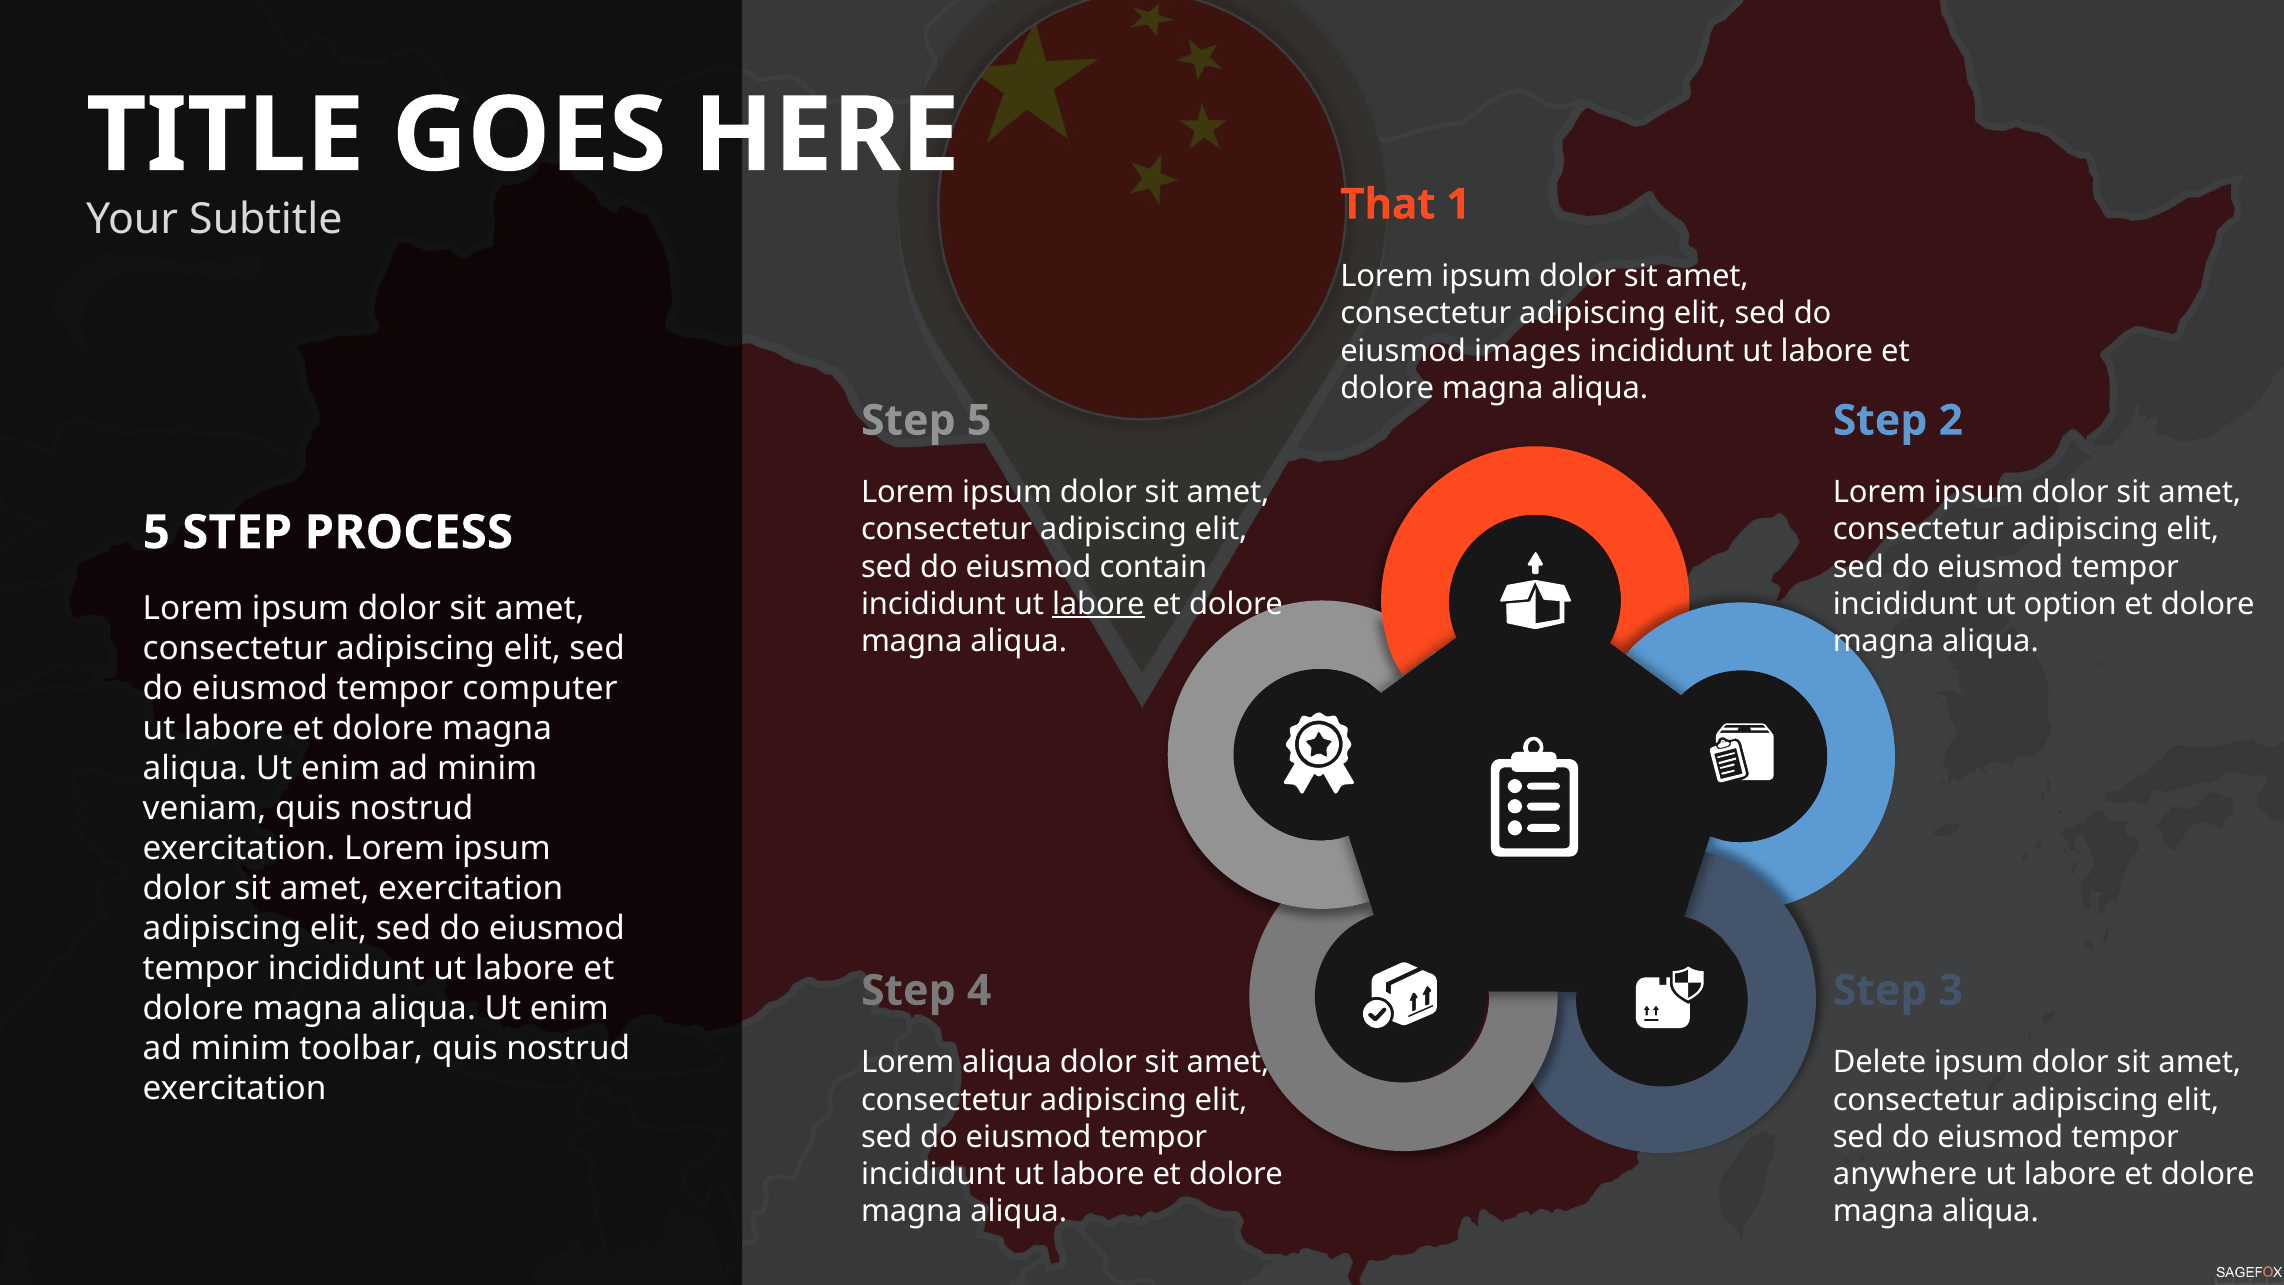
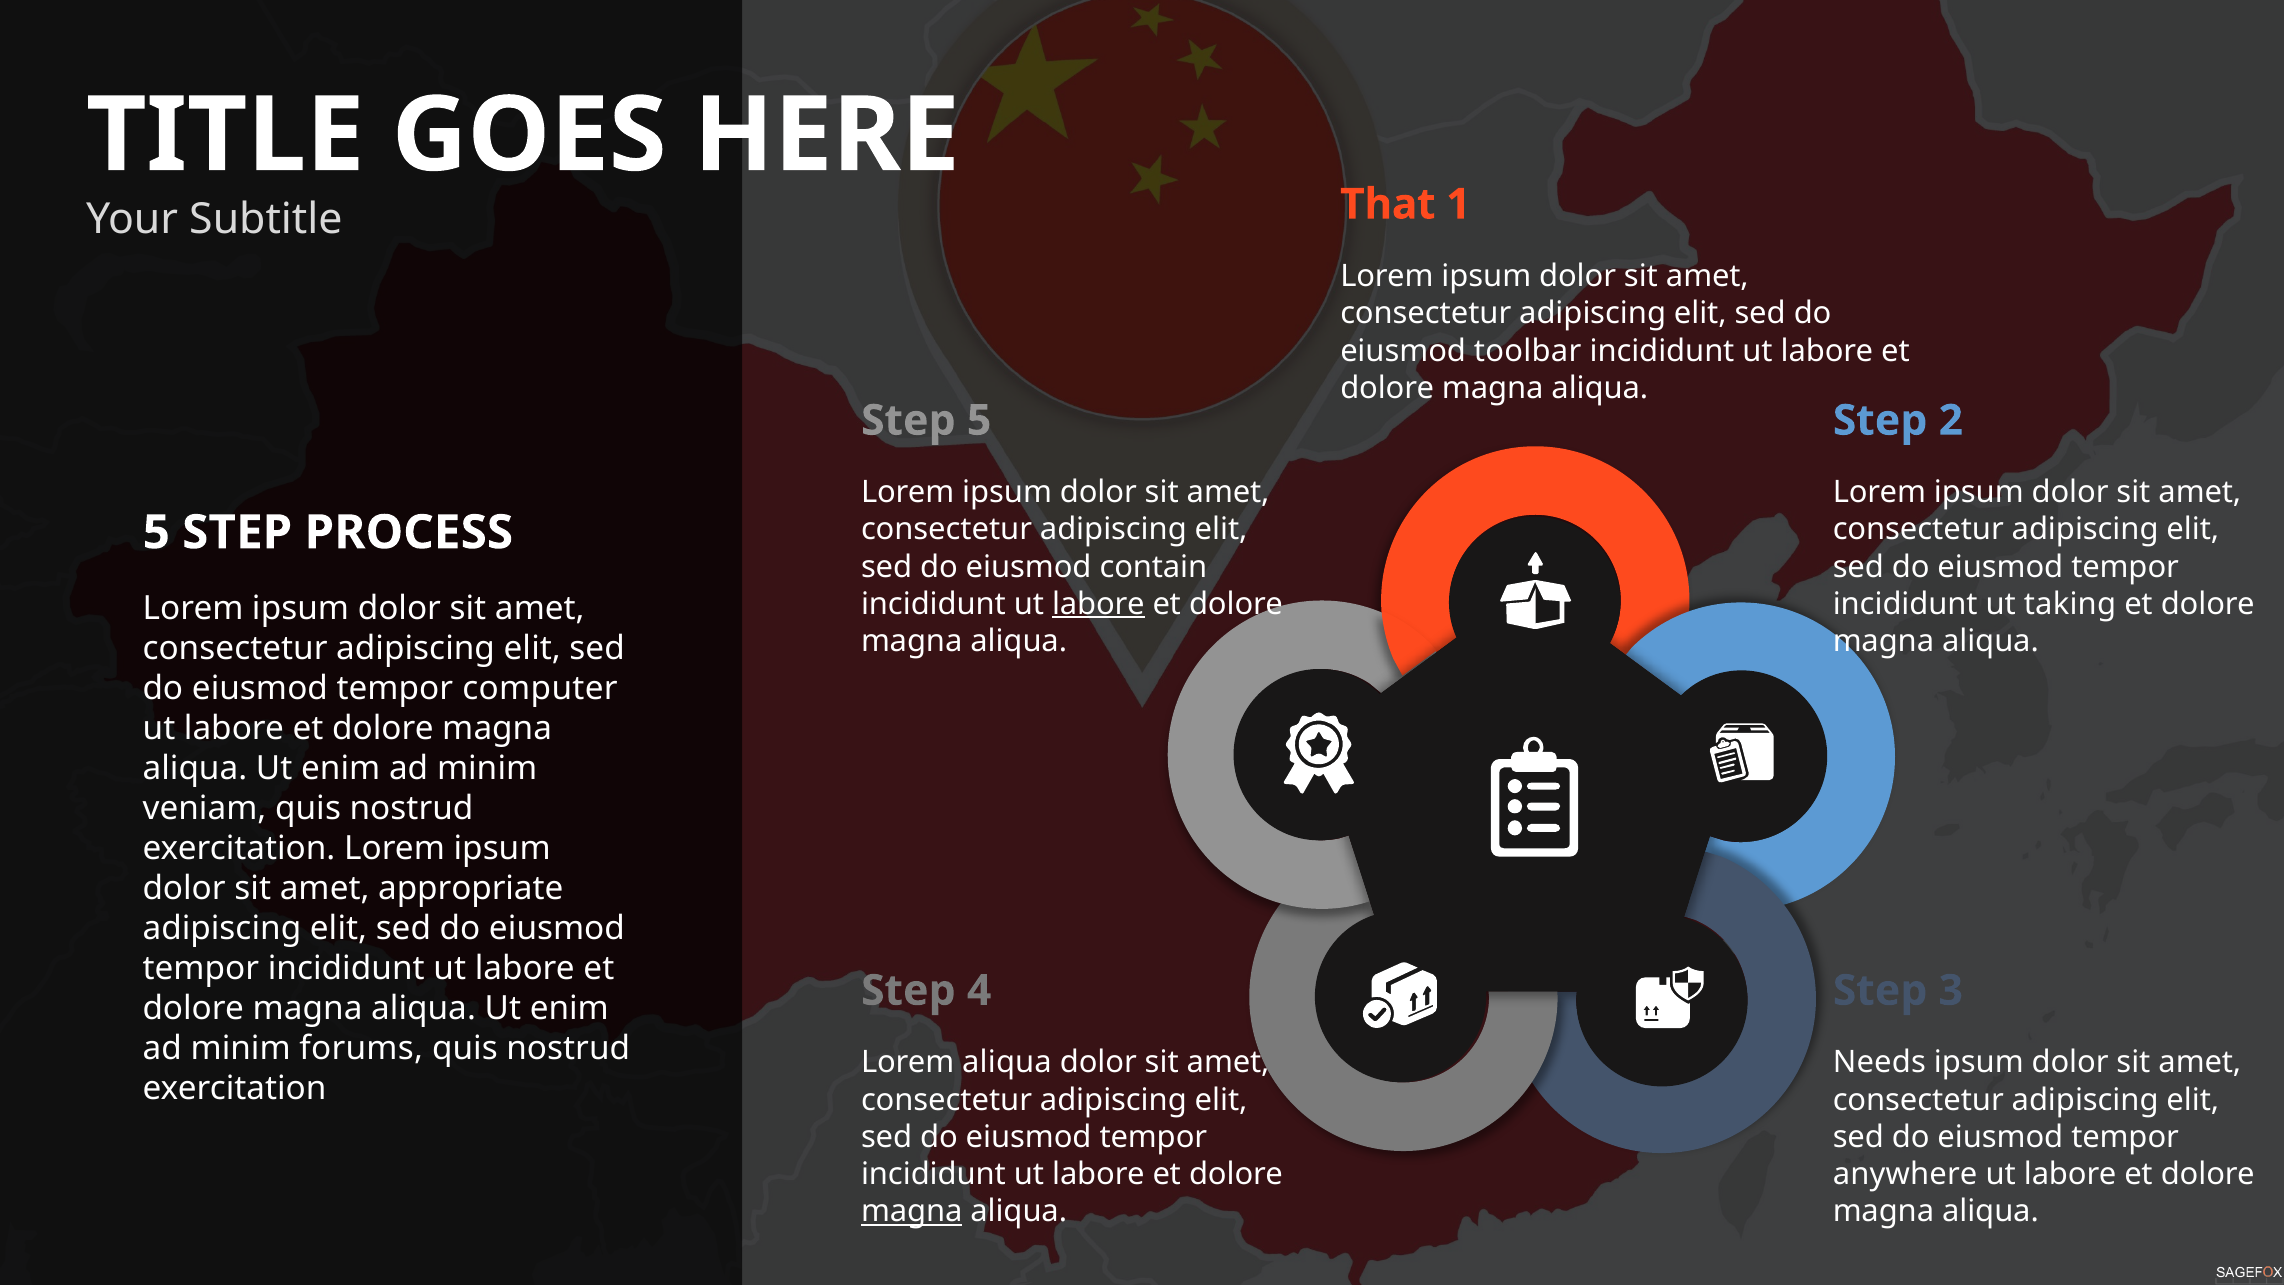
images: images -> toolbar
option: option -> taking
amet exercitation: exercitation -> appropriate
toolbar: toolbar -> forums
Delete: Delete -> Needs
magna at (912, 1211) underline: none -> present
